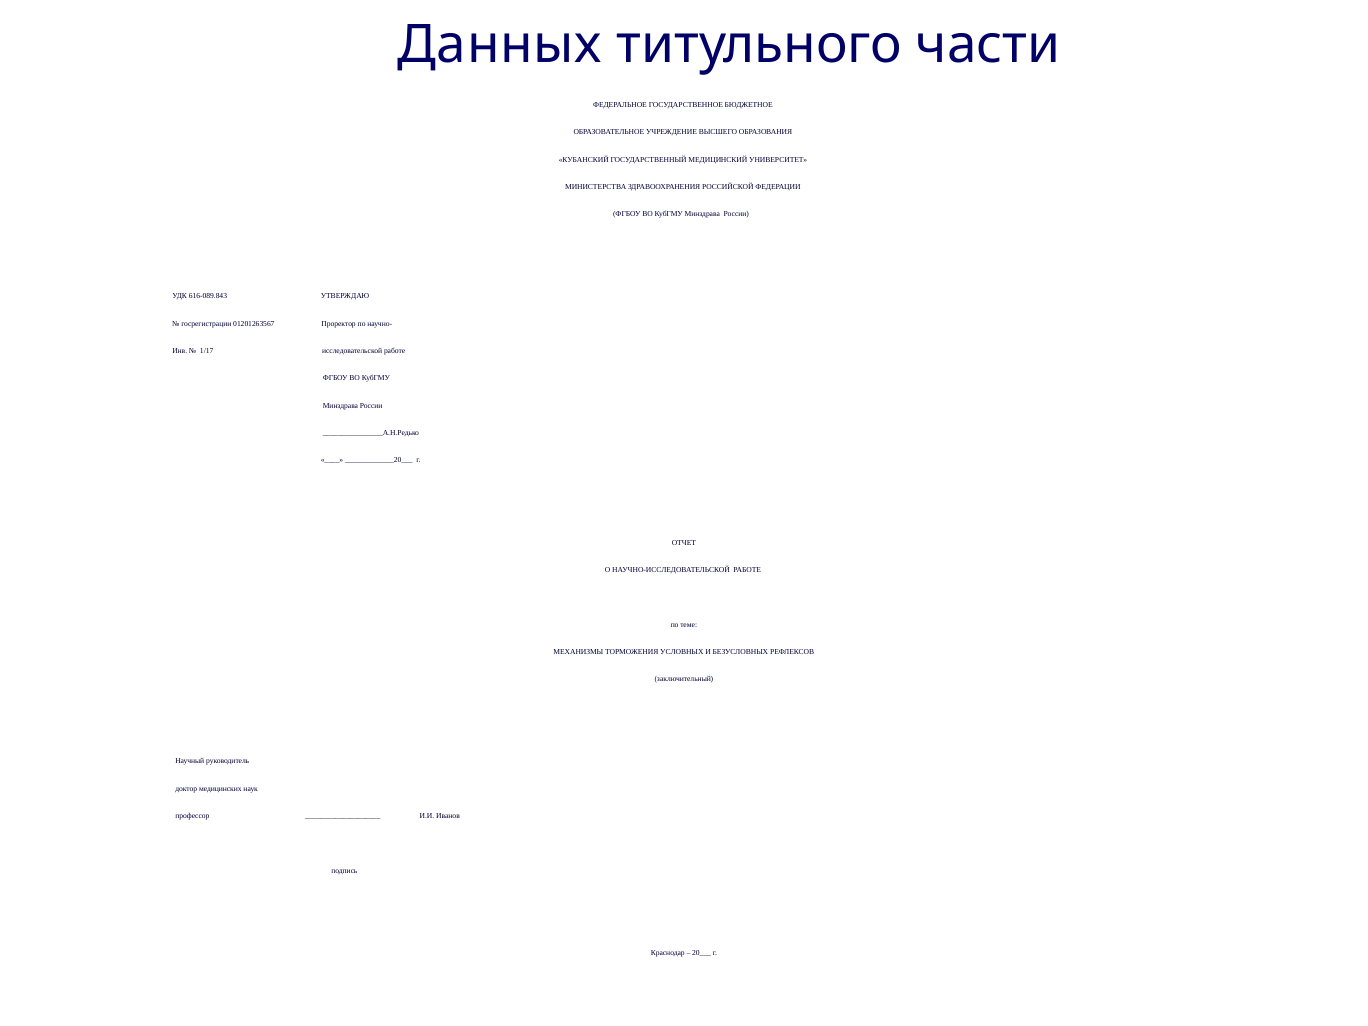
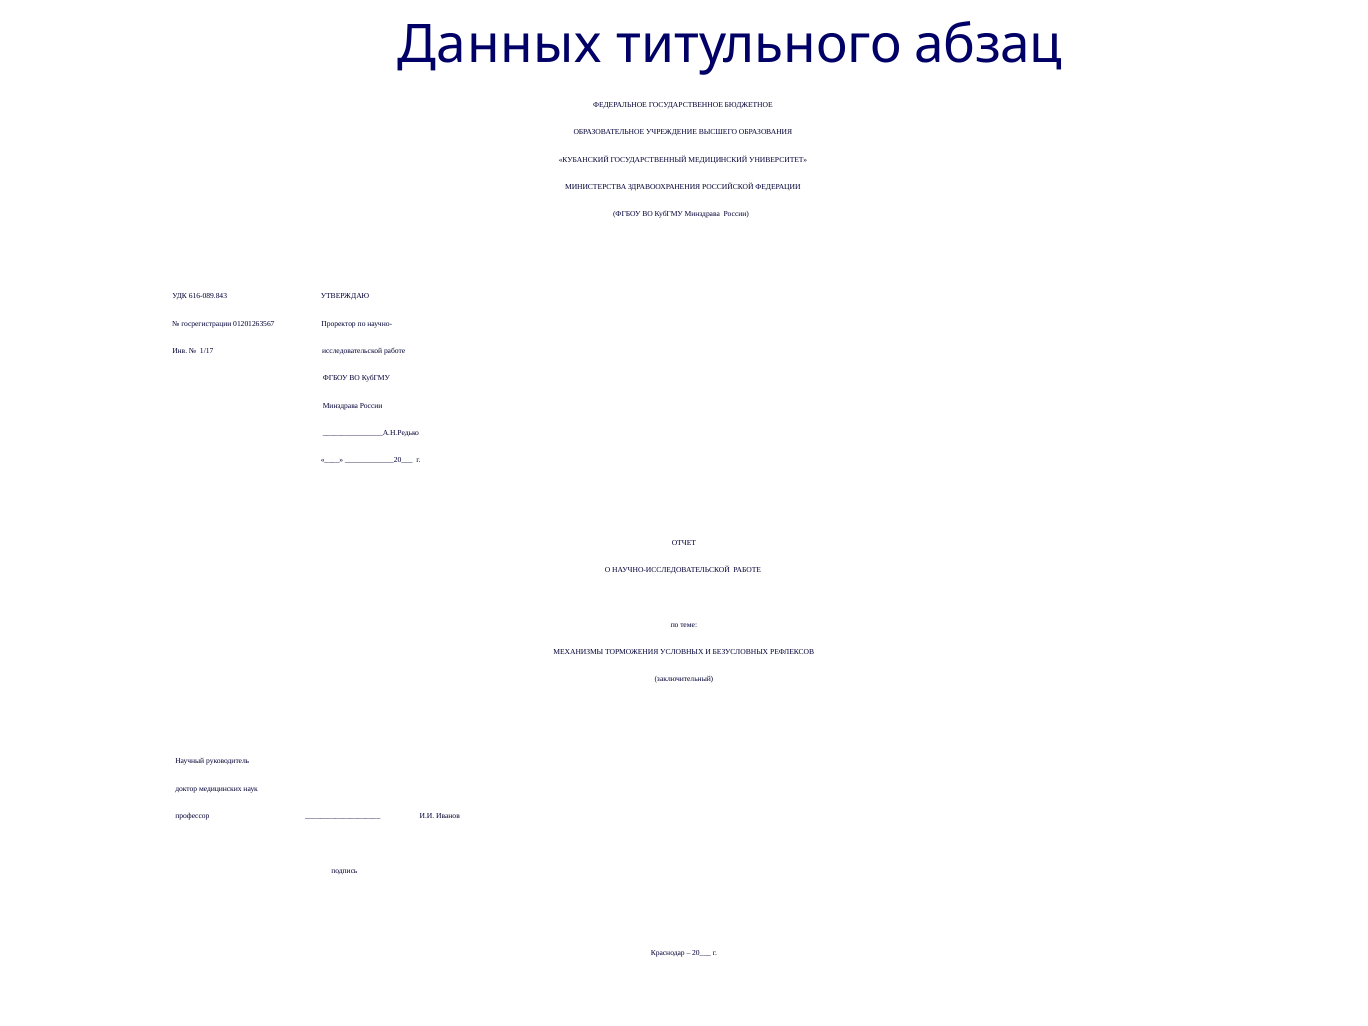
части: части -> абзац
